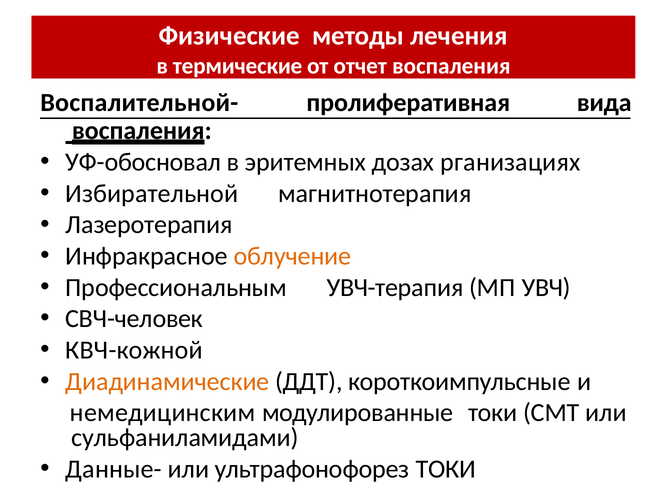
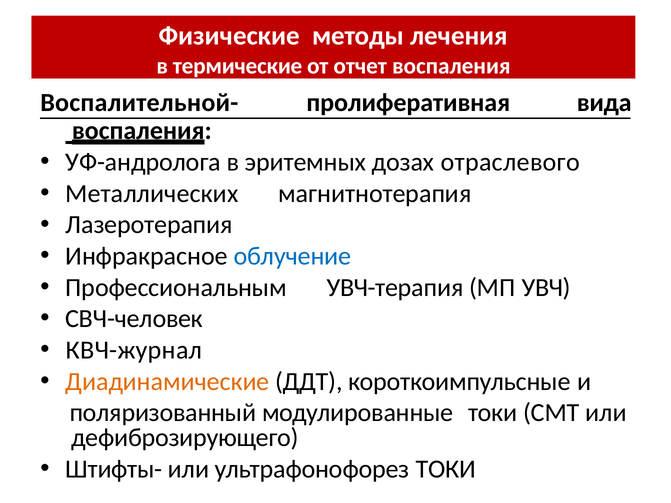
УФ-обосновал: УФ-обосновал -> УФ-андролога
рганизациях: рганизациях -> отраслевого
Избирательной: Избирательной -> Металлических
облучение colour: orange -> blue
КВЧ-кожной: КВЧ-кожной -> КВЧ-журнал
немедицинским: немедицинским -> поляризованный
сульфаниламидами: сульфаниламидами -> дефиброзирующего
Данные-: Данные- -> Штифты-
